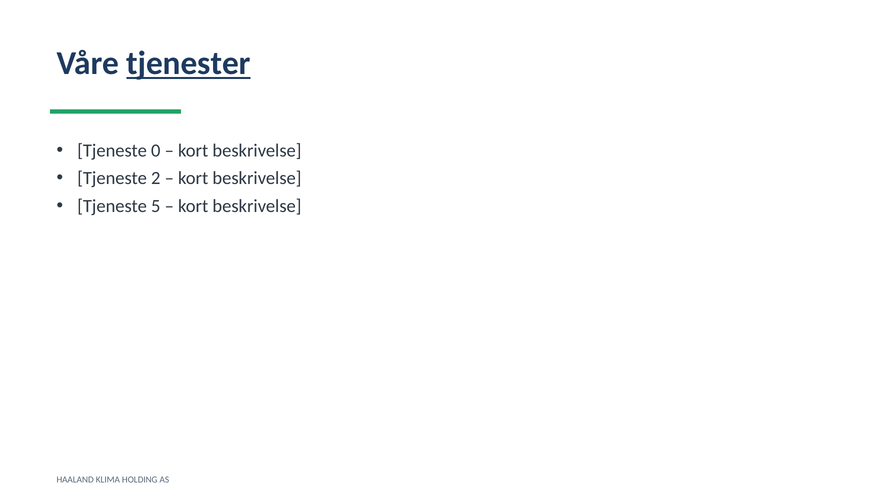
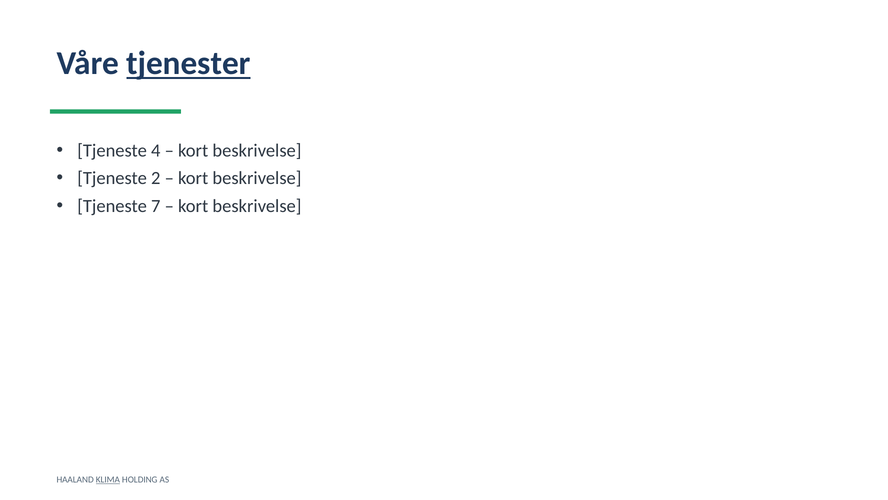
0: 0 -> 4
5: 5 -> 7
KLIMA underline: none -> present
